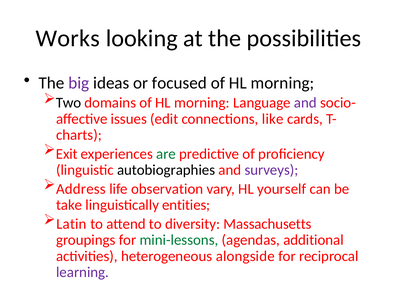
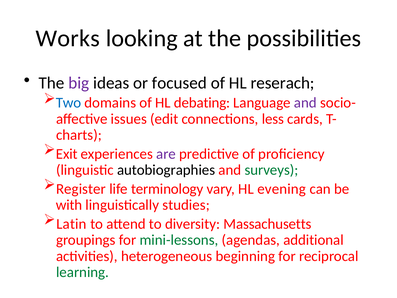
morning at (282, 83): morning -> reserach
Two colour: black -> blue
domains of HL morning: morning -> debating
like: like -> less
are colour: green -> purple
surveys colour: purple -> green
Address: Address -> Register
observation: observation -> terminology
yourself: yourself -> evening
take: take -> with
entities: entities -> studies
alongside: alongside -> beginning
learning colour: purple -> green
